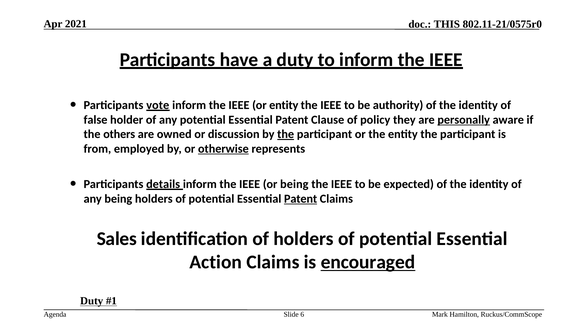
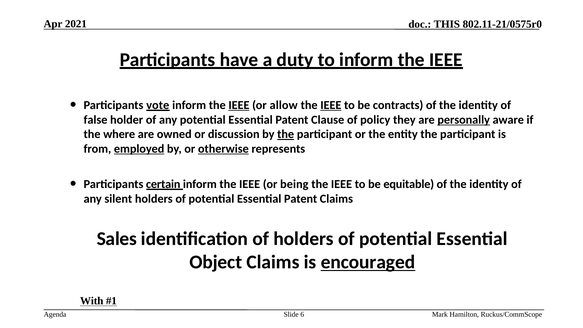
IEEE at (239, 105) underline: none -> present
or entity: entity -> allow
IEEE at (331, 105) underline: none -> present
authority: authority -> contracts
others: others -> where
employed underline: none -> present
details: details -> certain
expected: expected -> equitable
any being: being -> silent
Patent at (301, 199) underline: present -> none
Action: Action -> Object
Duty at (92, 301): Duty -> With
